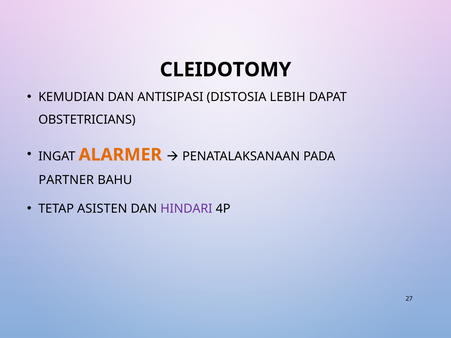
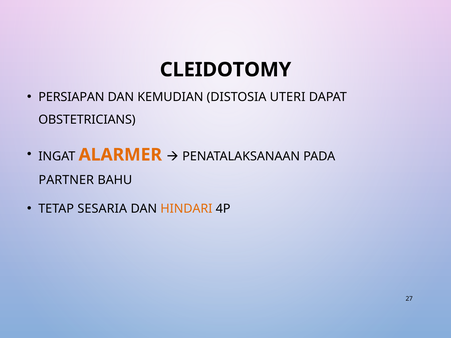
KEMUDIAN: KEMUDIAN -> PERSIAPAN
ANTISIPASI: ANTISIPASI -> KEMUDIAN
LEBIH: LEBIH -> UTERI
ASISTEN: ASISTEN -> SESARIA
HINDARI colour: purple -> orange
